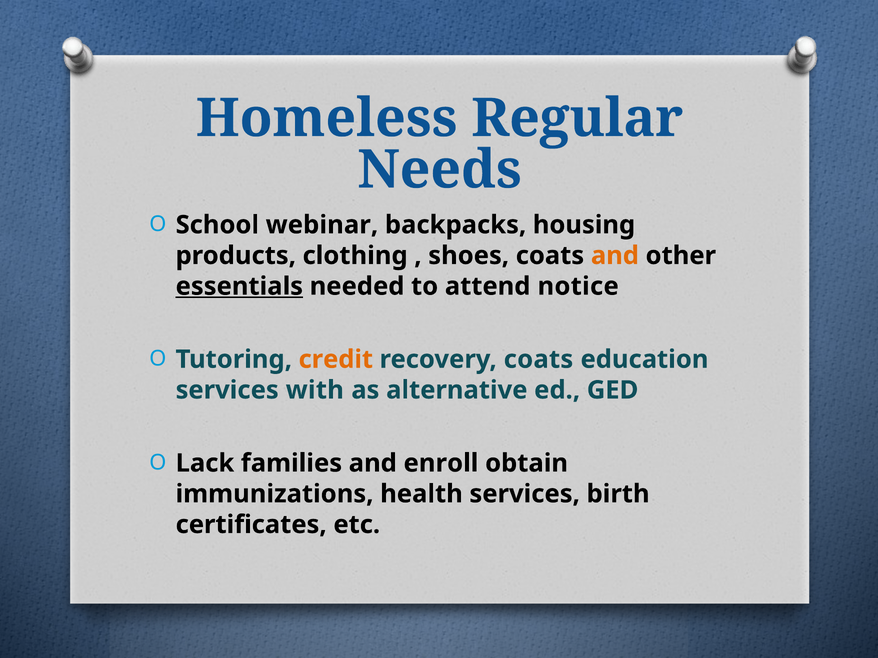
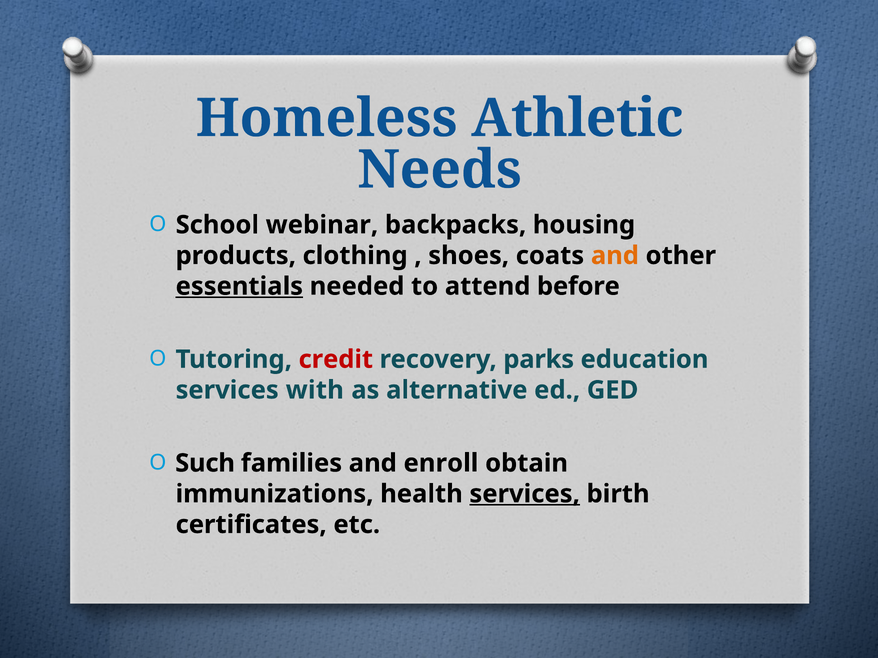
Regular: Regular -> Athletic
notice: notice -> before
credit colour: orange -> red
recovery coats: coats -> parks
Lack: Lack -> Such
services at (525, 494) underline: none -> present
